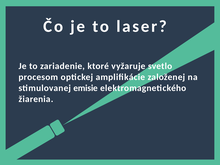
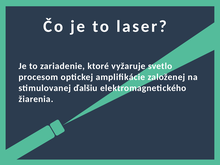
emisie: emisie -> ďalšiu
